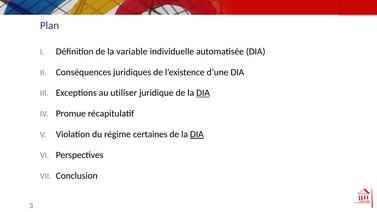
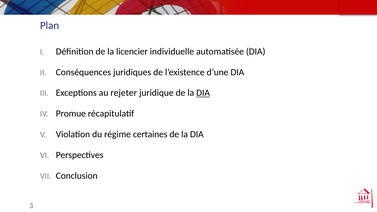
variable: variable -> licencier
utiliser: utiliser -> rejeter
DIA at (197, 134) underline: present -> none
